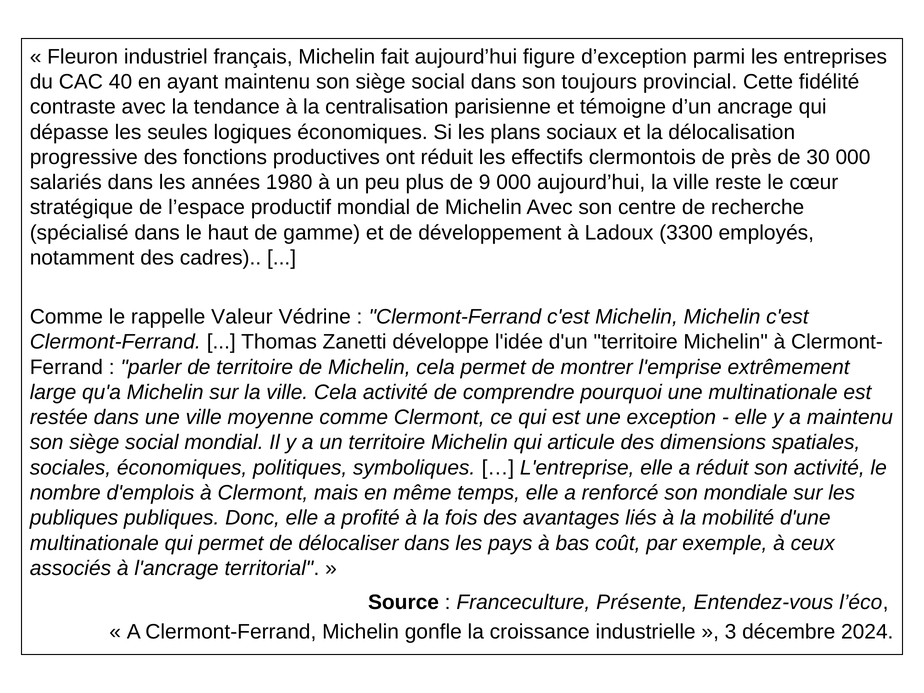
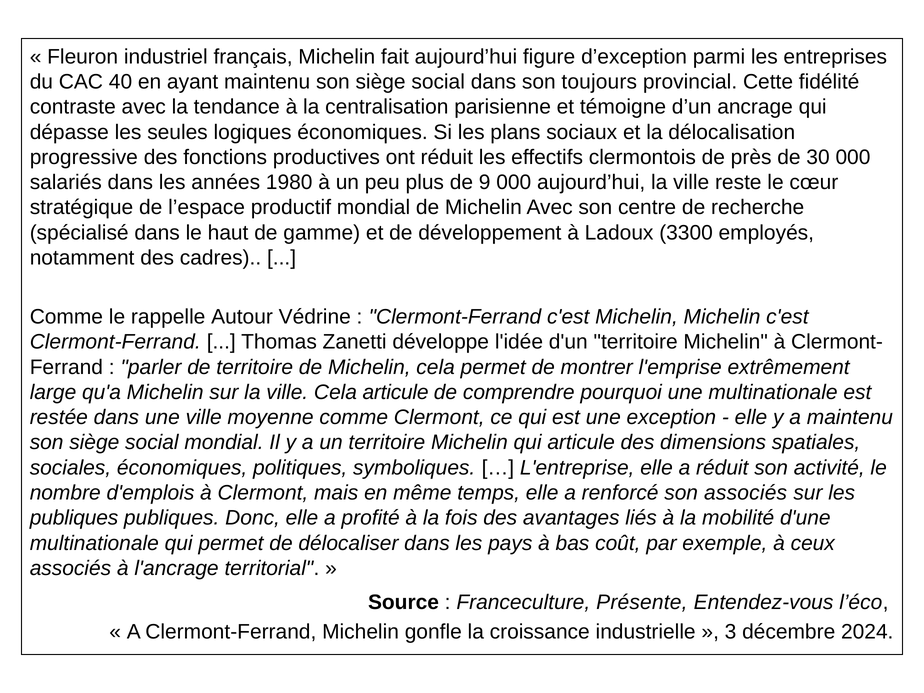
Valeur: Valeur -> Autour
Cela activité: activité -> articule
son mondiale: mondiale -> associés
